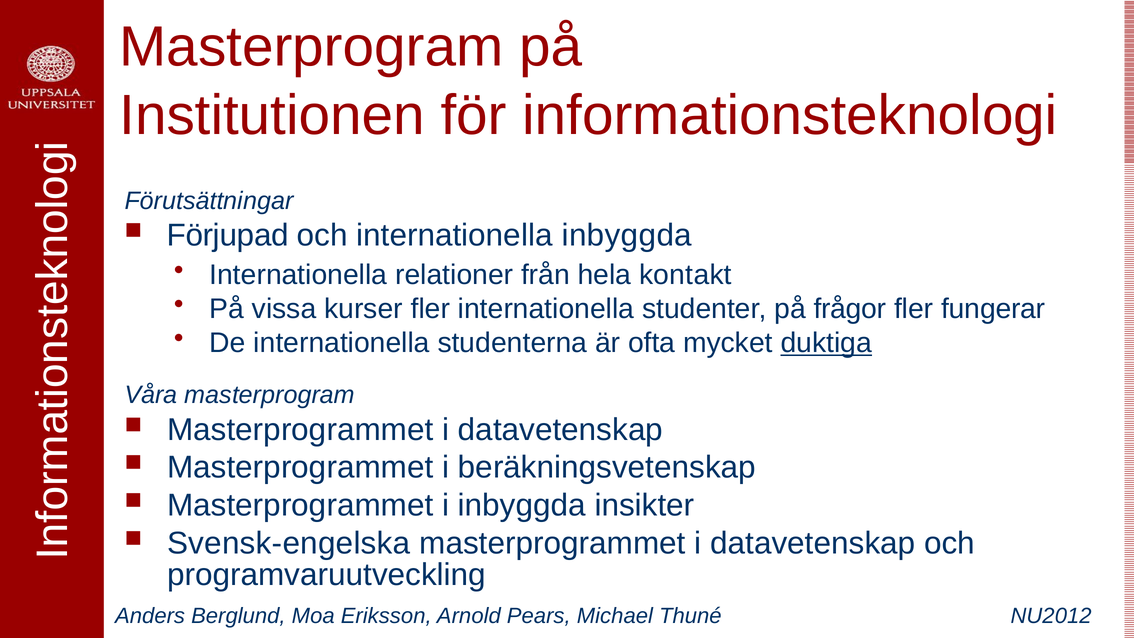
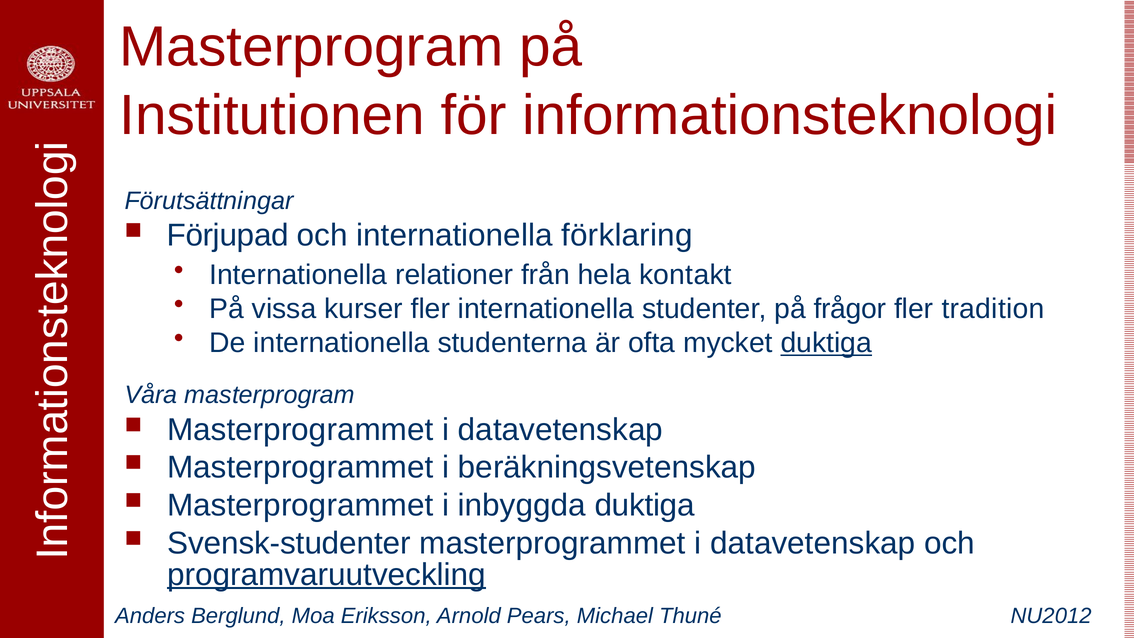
internationella inbyggda: inbyggda -> förklaring
fungerar: fungerar -> tradition
inbyggda insikter: insikter -> duktiga
Svensk-engelska: Svensk-engelska -> Svensk-studenter
programvaruutveckling underline: none -> present
